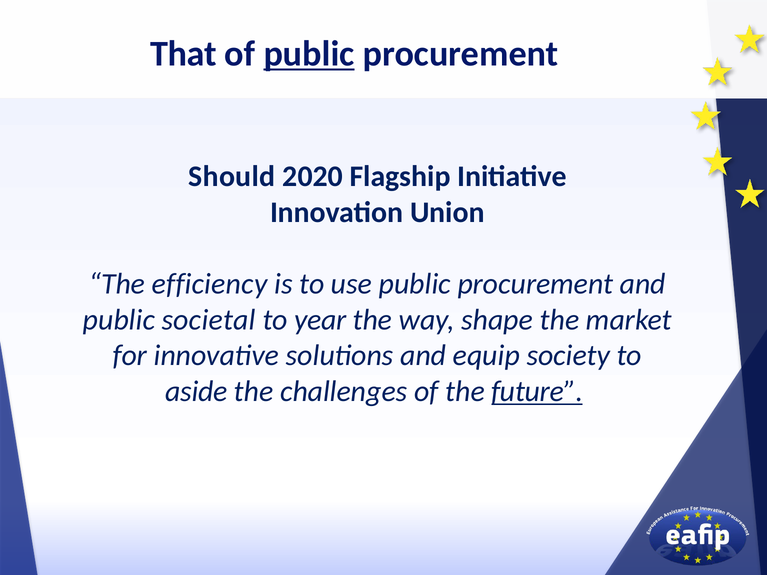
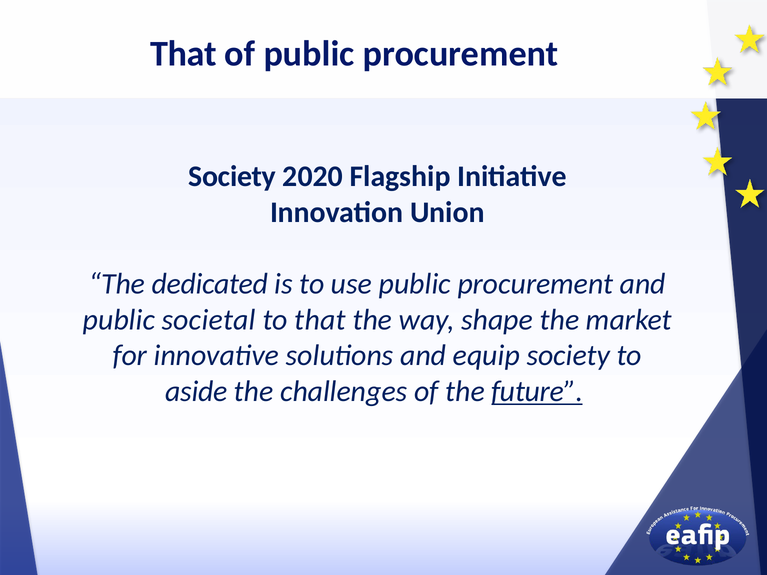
public at (309, 54) underline: present -> none
Should at (232, 177): Should -> Society
efficiency: efficiency -> dedicated
to year: year -> that
